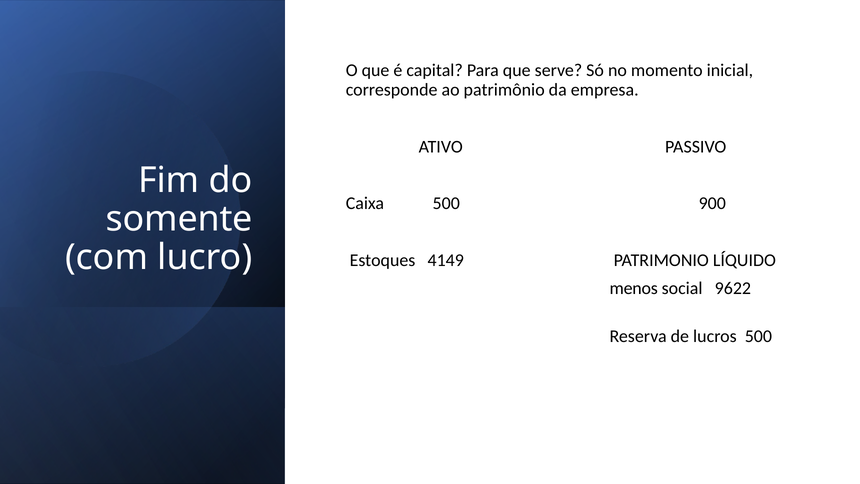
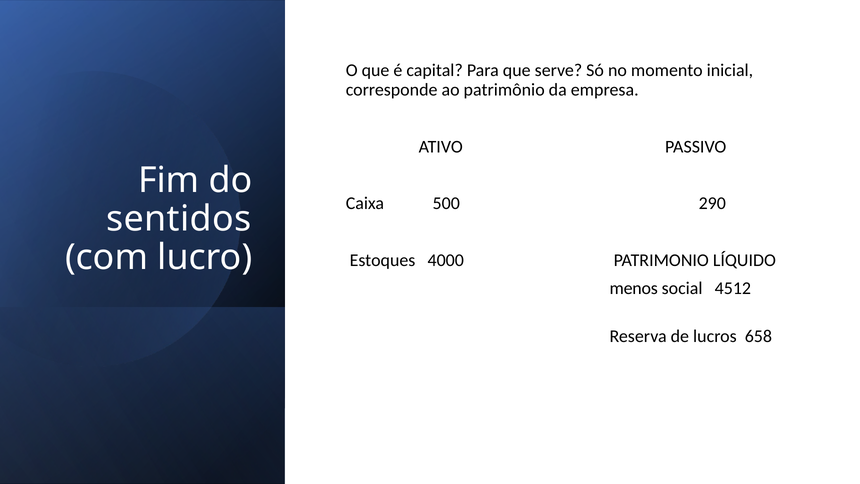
900: 900 -> 290
somente: somente -> sentidos
4149: 4149 -> 4000
9622: 9622 -> 4512
lucros 500: 500 -> 658
